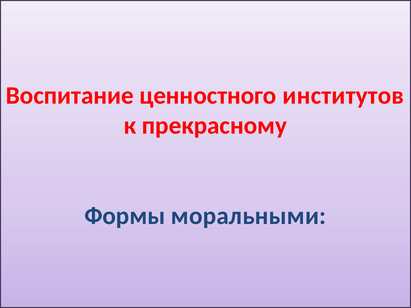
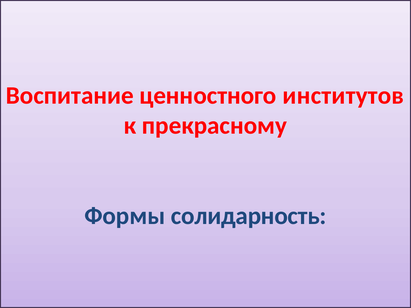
моральными: моральными -> солидарность
